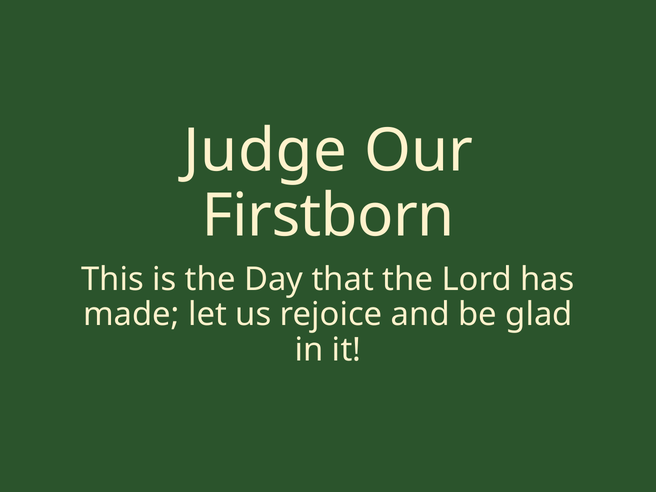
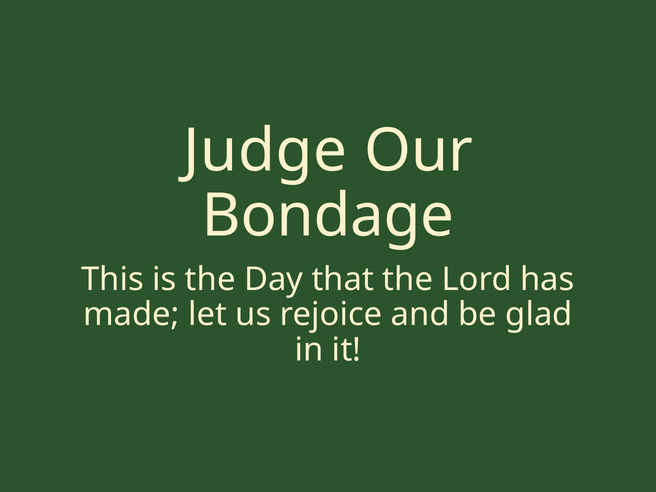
Firstborn: Firstborn -> Bondage
